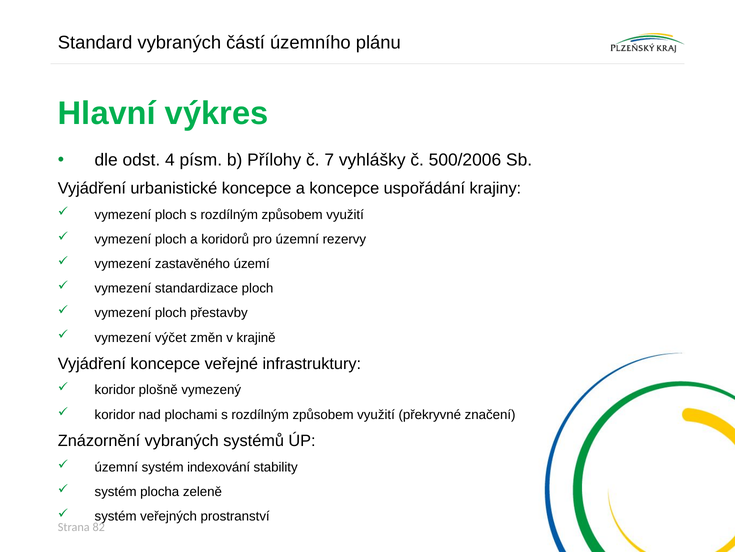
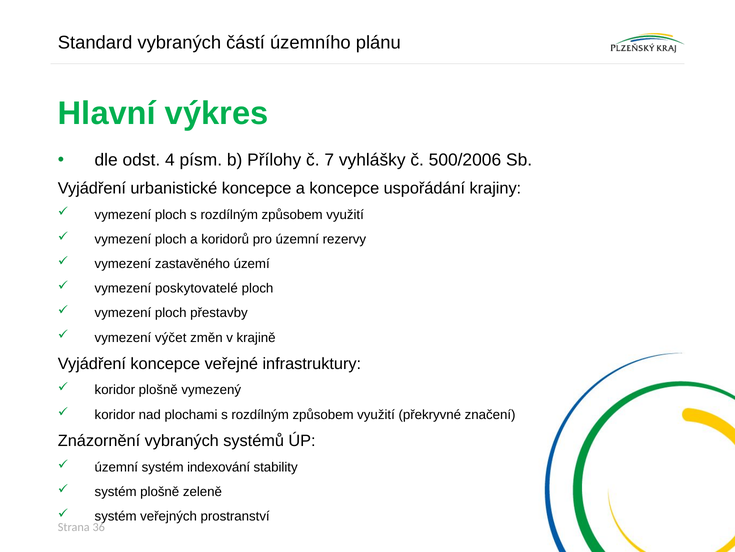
standardizace: standardizace -> poskytovatelé
systém plocha: plocha -> plošně
82: 82 -> 36
